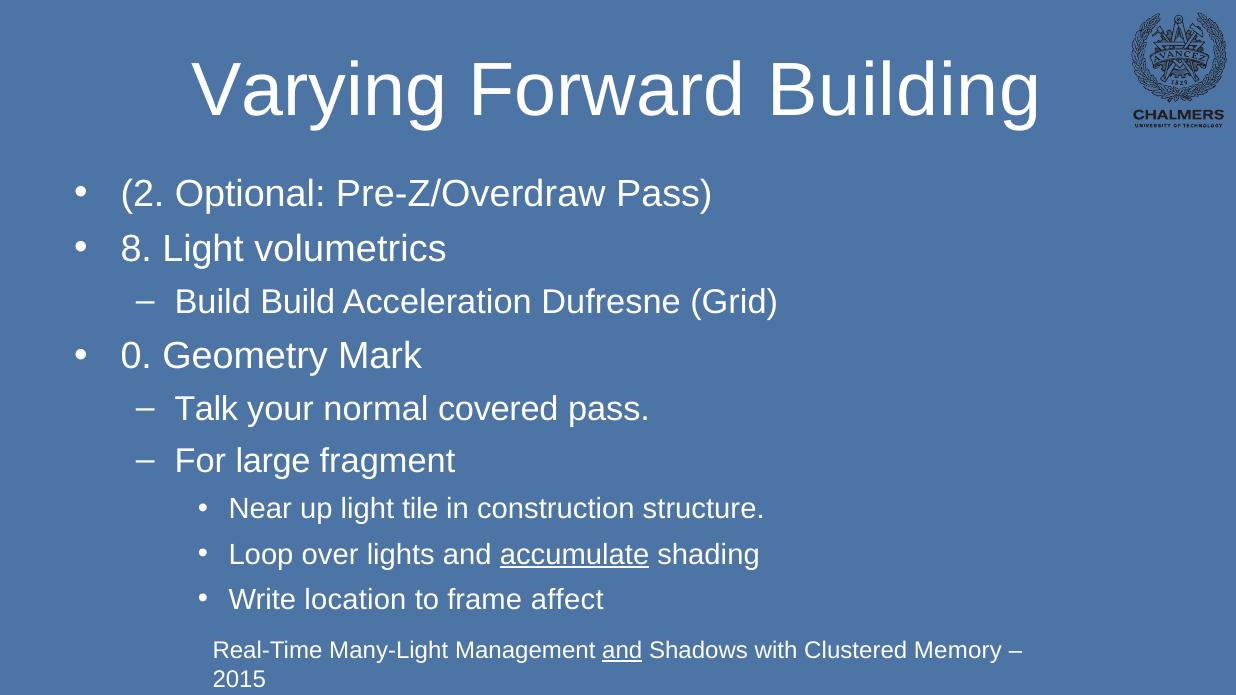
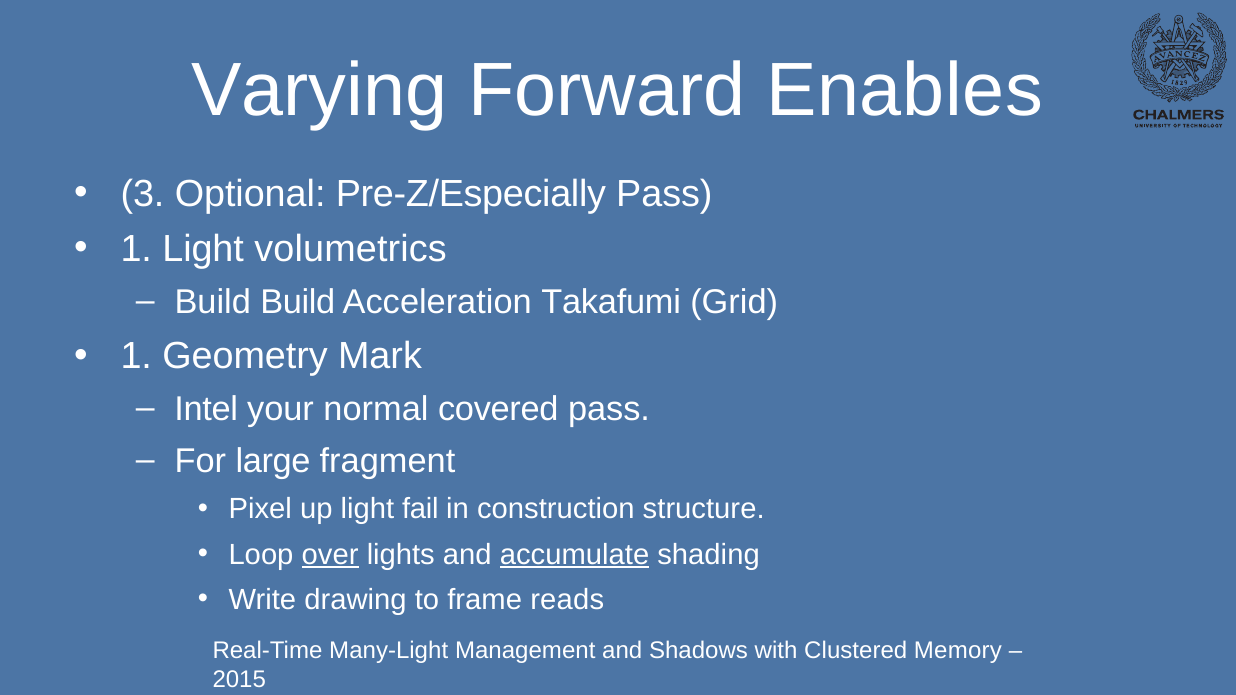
Building: Building -> Enables
2: 2 -> 3
Pre-Z/Overdraw: Pre-Z/Overdraw -> Pre-Z/Especially
8 at (136, 249): 8 -> 1
Dufresne: Dufresne -> Takafumi
0 at (136, 356): 0 -> 1
Talk: Talk -> Intel
Near: Near -> Pixel
tile: tile -> fail
over underline: none -> present
location: location -> drawing
affect: affect -> reads
and at (622, 651) underline: present -> none
